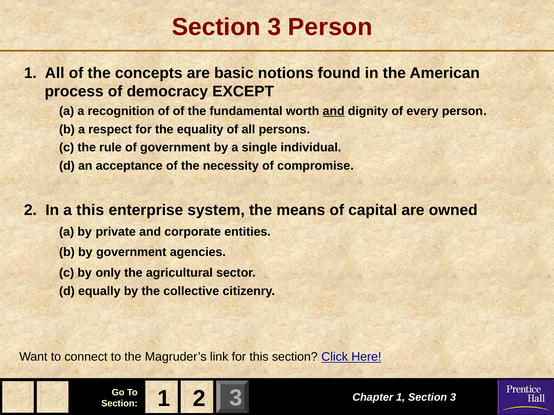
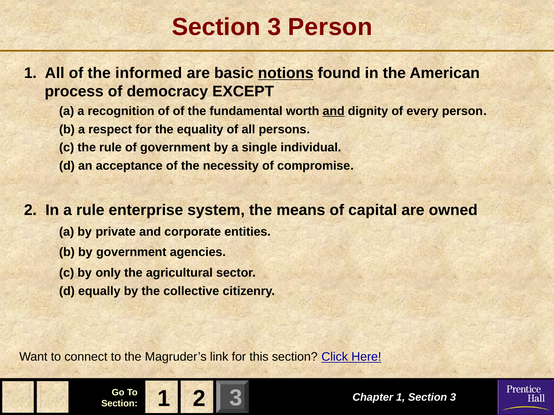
concepts: concepts -> informed
notions underline: none -> present
a this: this -> rule
